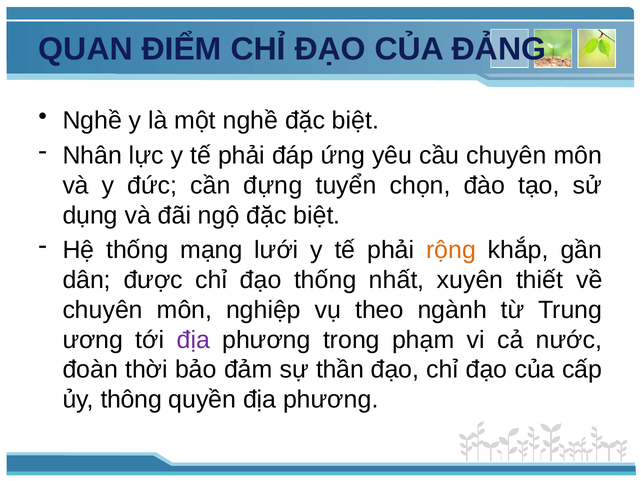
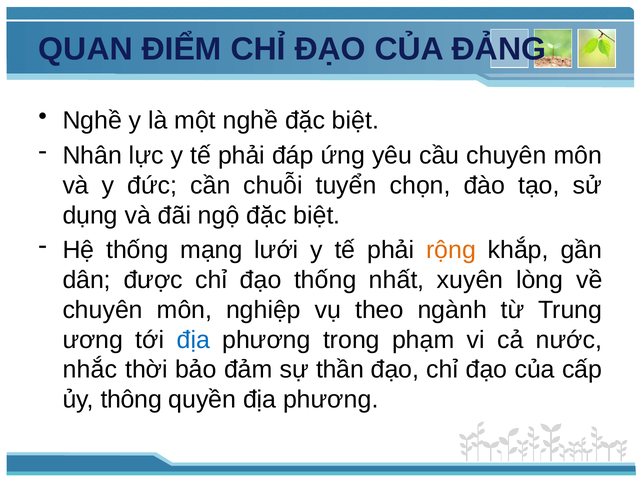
đựng: đựng -> chuỗi
thiết: thiết -> lòng
địa at (193, 340) colour: purple -> blue
đoàn: đoàn -> nhắc
